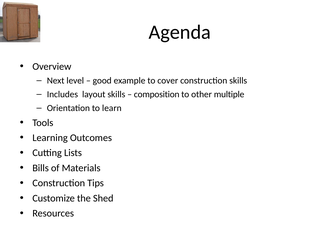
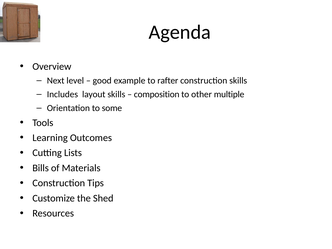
cover: cover -> rafter
learn: learn -> some
